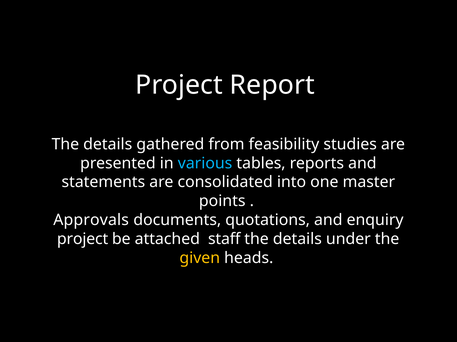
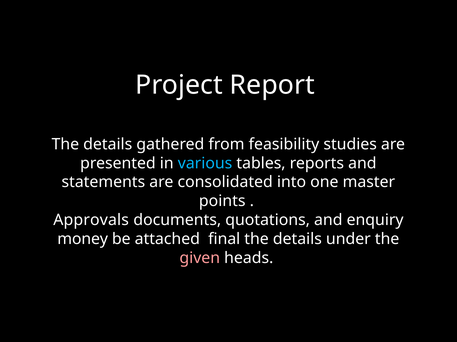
project at (83, 240): project -> money
staff: staff -> final
given colour: yellow -> pink
